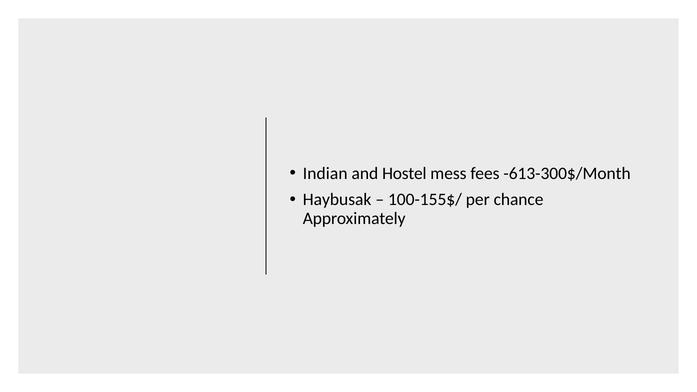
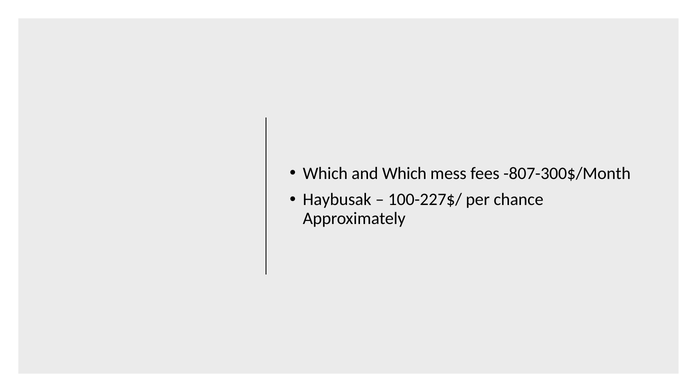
Indian at (325, 173): Indian -> Which
and Hostel: Hostel -> Which
-613-300$/Month: -613-300$/Month -> -807-300$/Month
100-155$/: 100-155$/ -> 100-227$/
